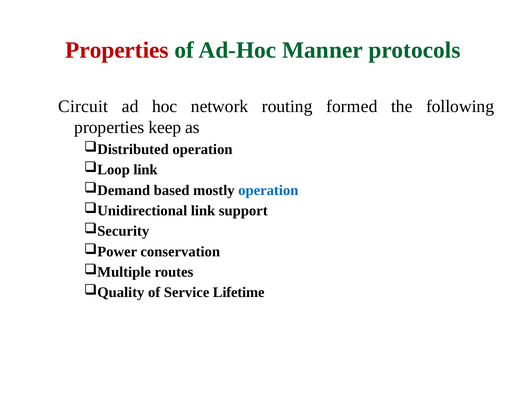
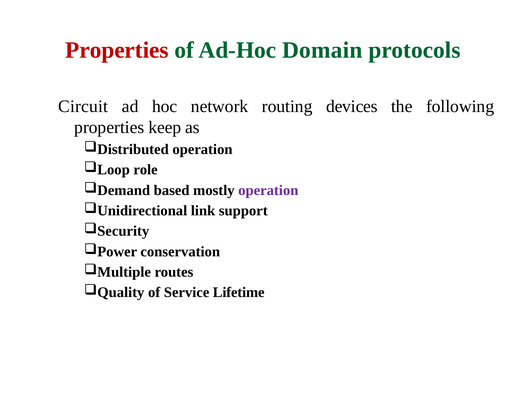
Manner: Manner -> Domain
formed: formed -> devices
link at (146, 170): link -> role
operation at (268, 190) colour: blue -> purple
